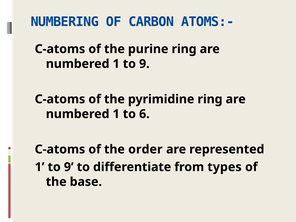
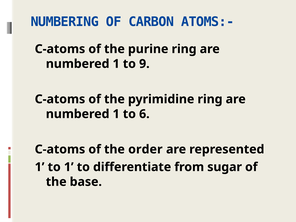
9 at (69, 167): 9 -> 1
types: types -> sugar
